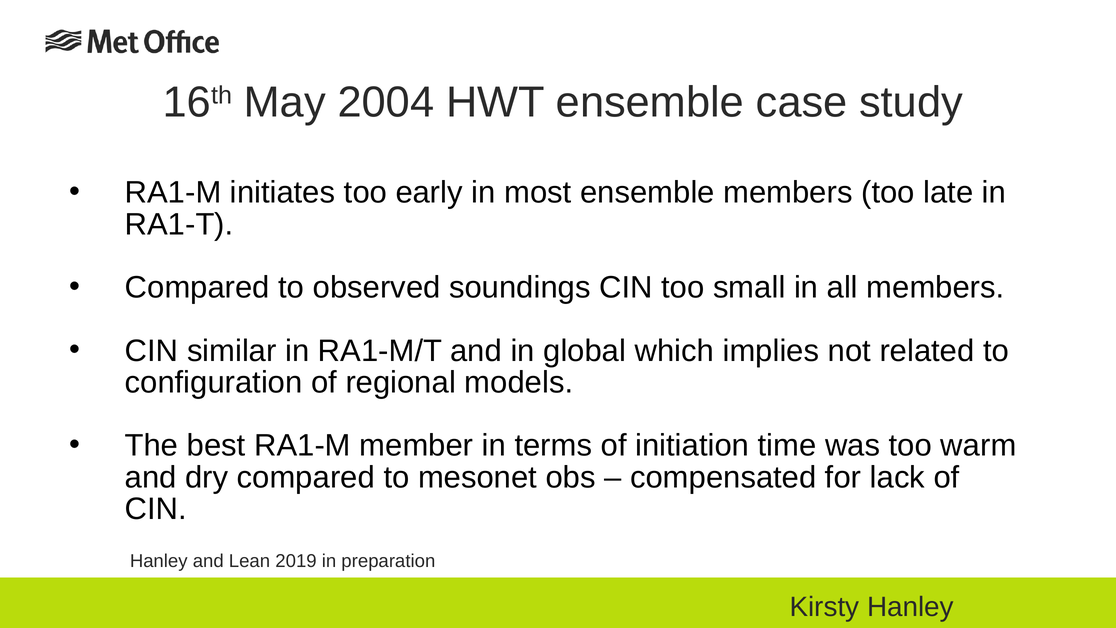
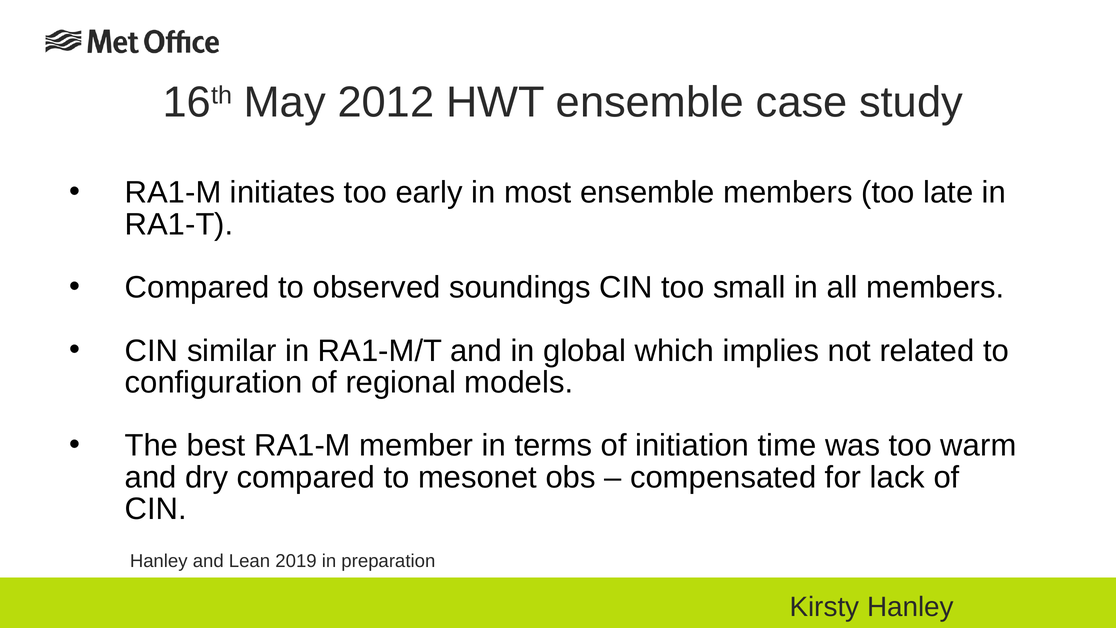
2004: 2004 -> 2012
